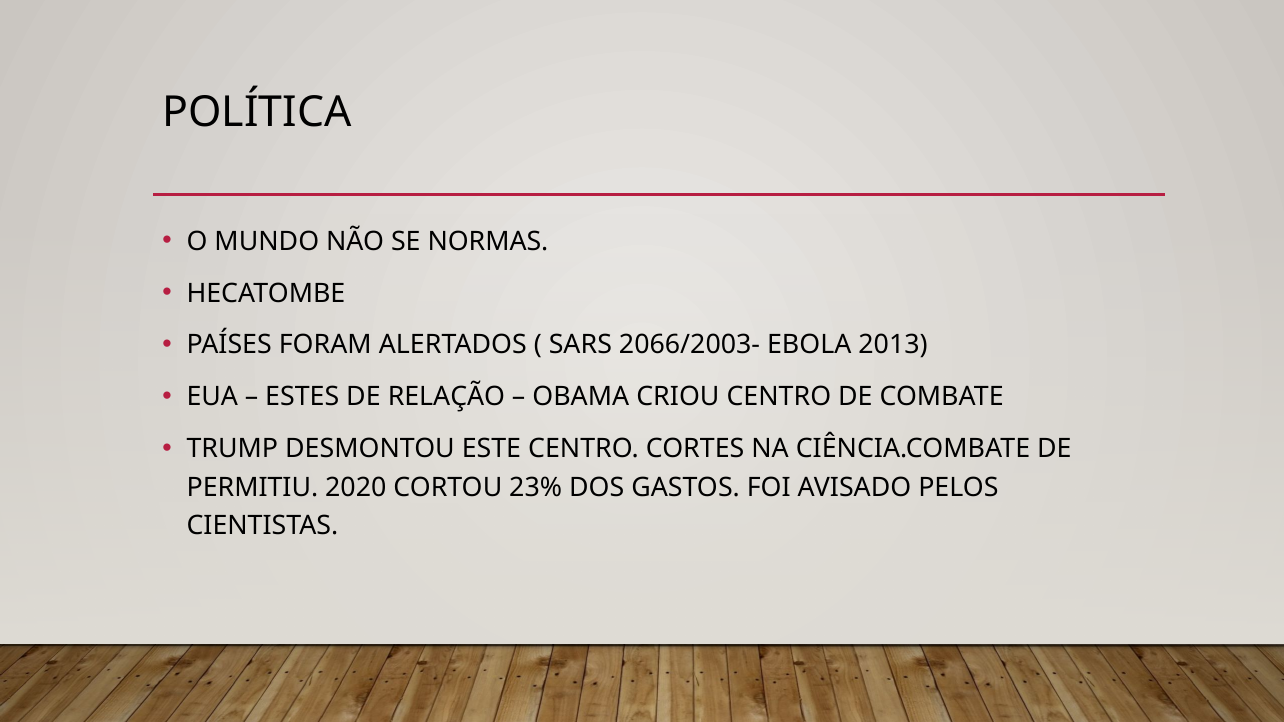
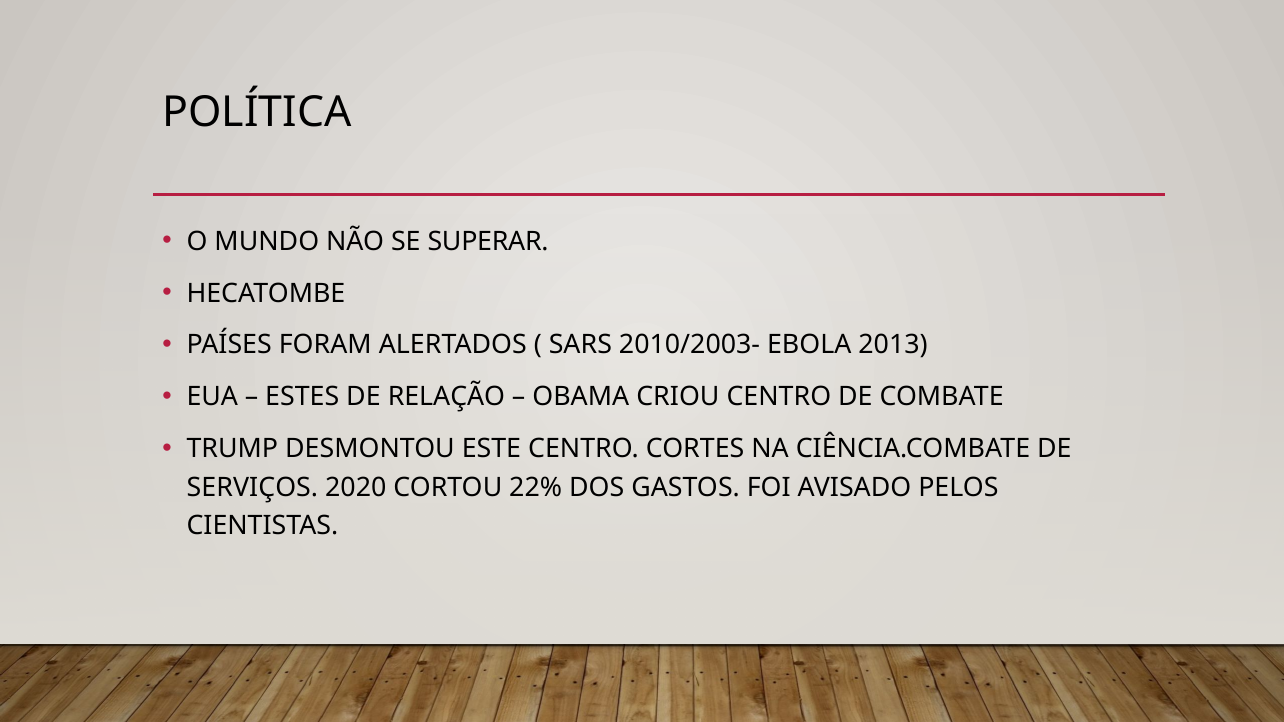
NORMAS: NORMAS -> SUPERAR
2066/2003-: 2066/2003- -> 2010/2003-
PERMITIU: PERMITIU -> SERVIÇOS
23%: 23% -> 22%
